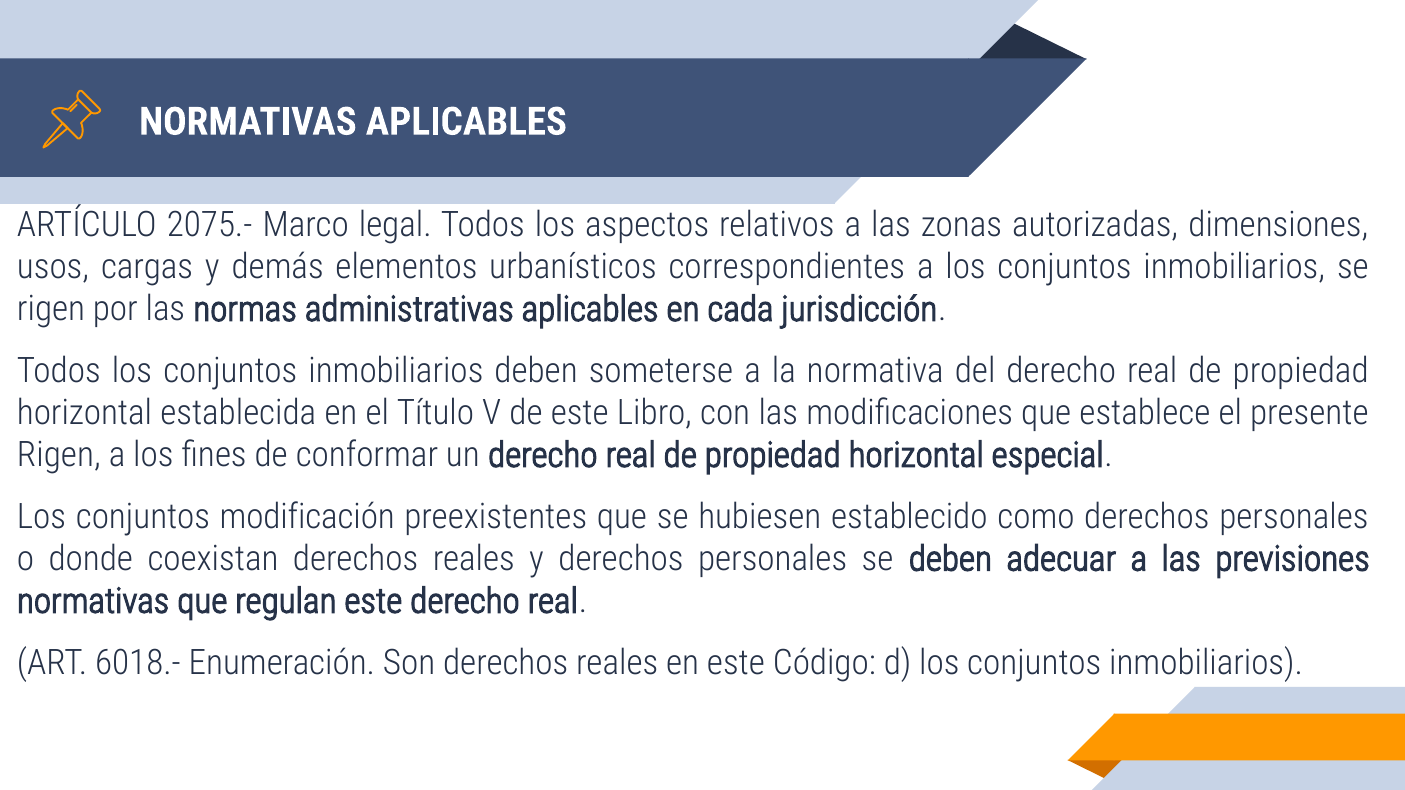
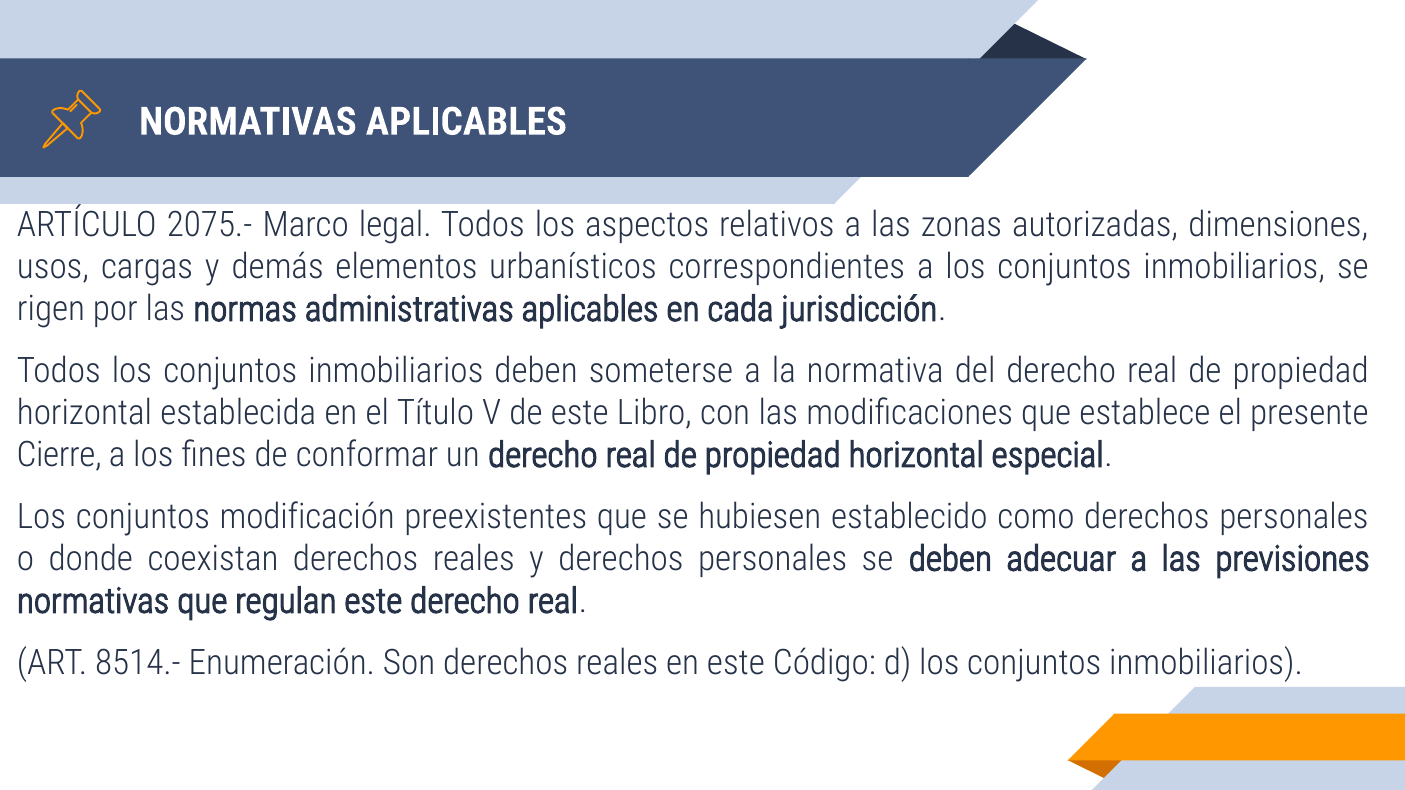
Rigen at (59, 455): Rigen -> Cierre
6018.-: 6018.- -> 8514.-
